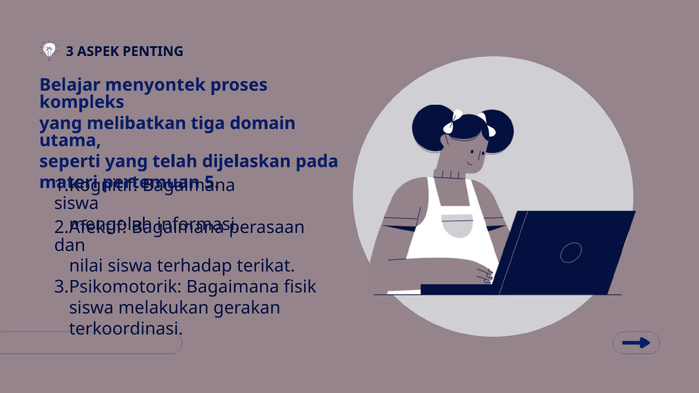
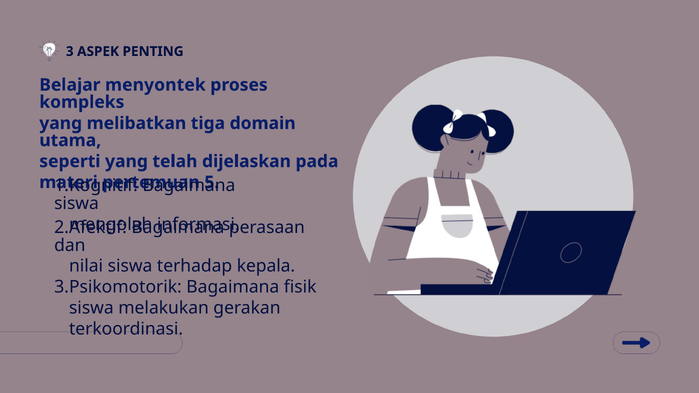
terikat: terikat -> kepala
